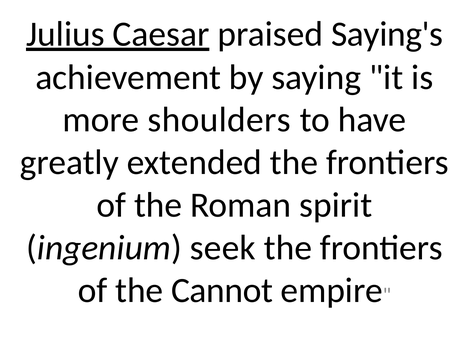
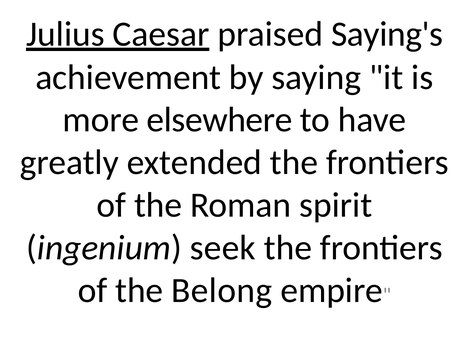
shoulders: shoulders -> elsewhere
Cannot: Cannot -> Belong
